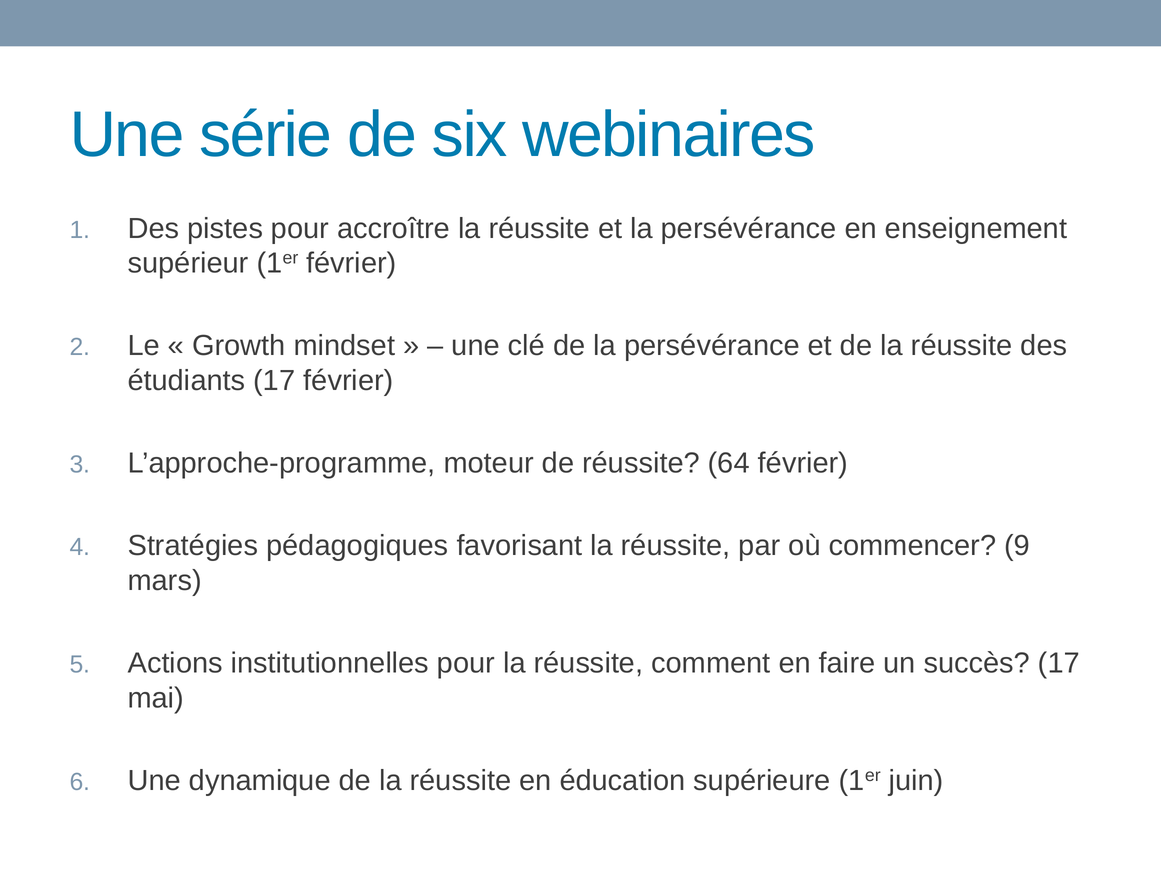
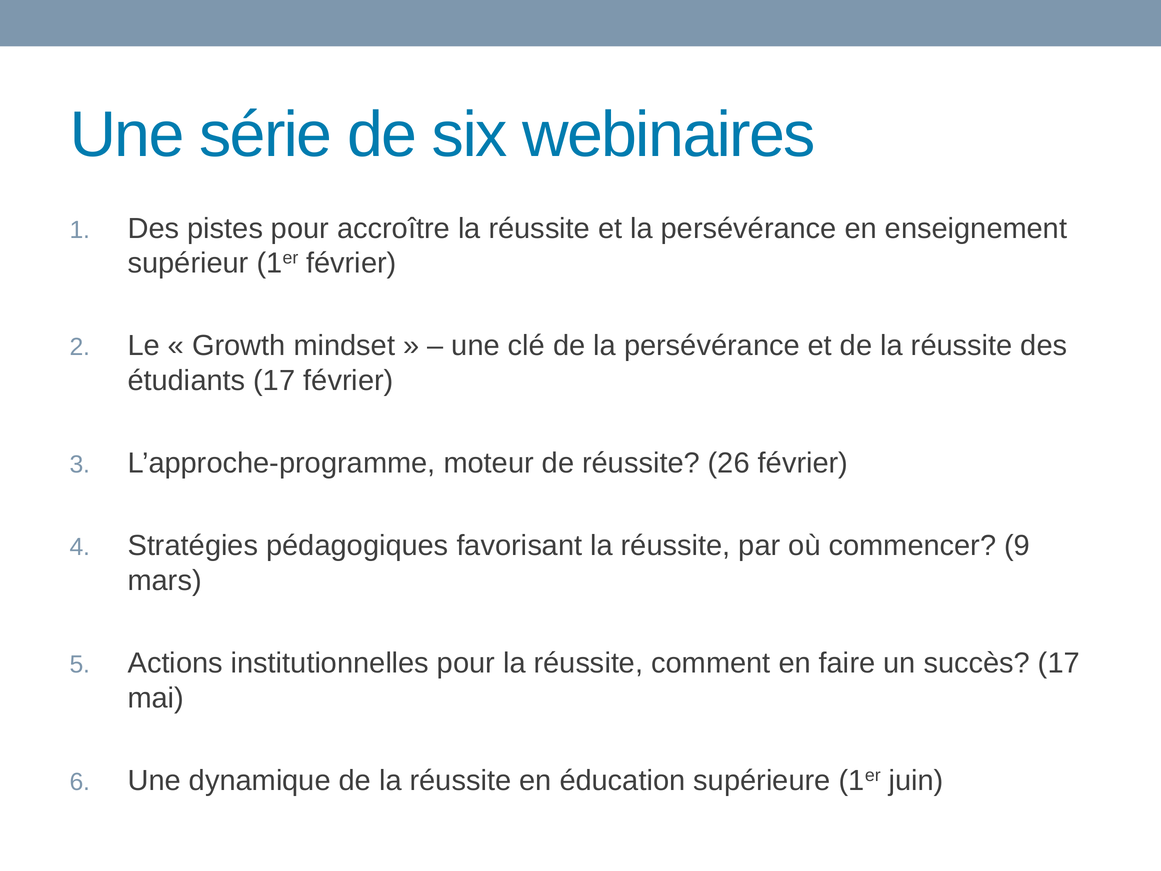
64: 64 -> 26
